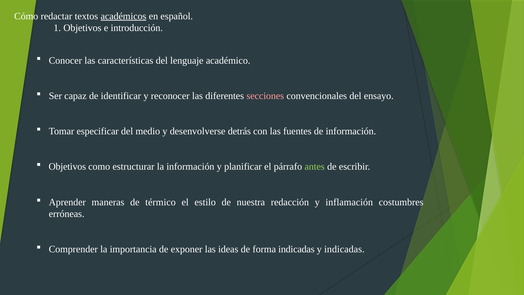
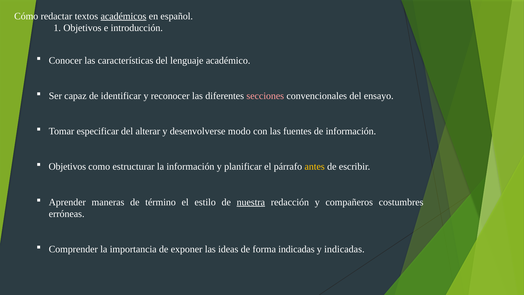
medio: medio -> alterar
detrás: detrás -> modo
antes colour: light green -> yellow
térmico: térmico -> término
nuestra underline: none -> present
inflamación: inflamación -> compañeros
